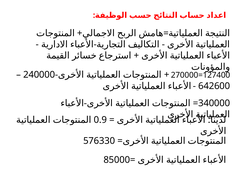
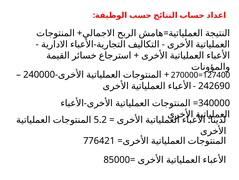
642600: 642600 -> 242690
0.9: 0.9 -> 5.2
576330: 576330 -> 776421
